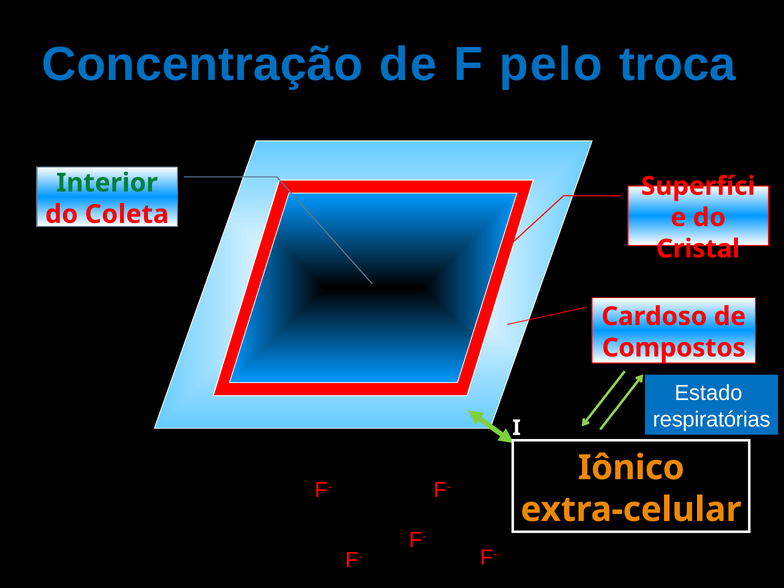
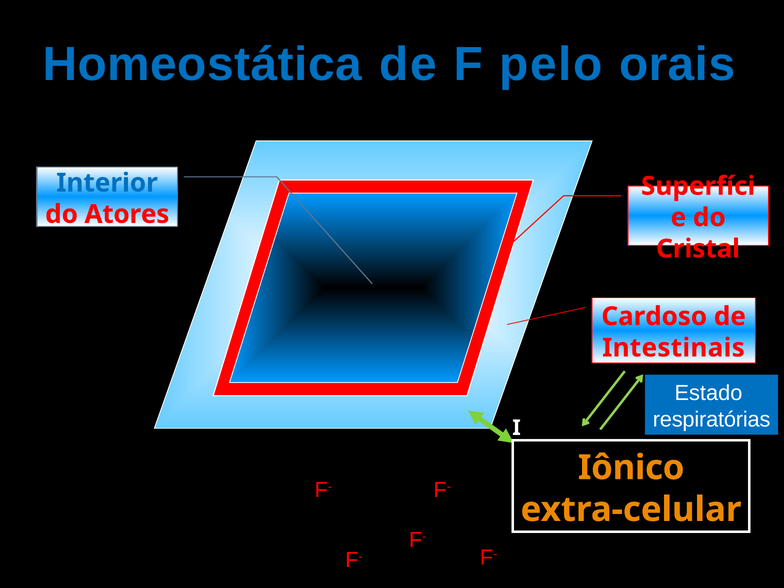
Concentração: Concentração -> Homeostática
troca: troca -> orais
Interior colour: green -> blue
Coleta: Coleta -> Atores
Compostos: Compostos -> Intestinais
